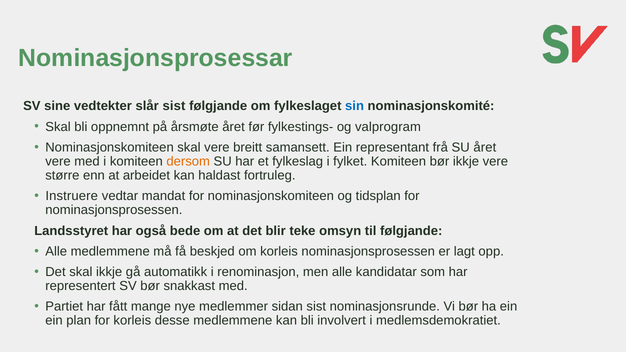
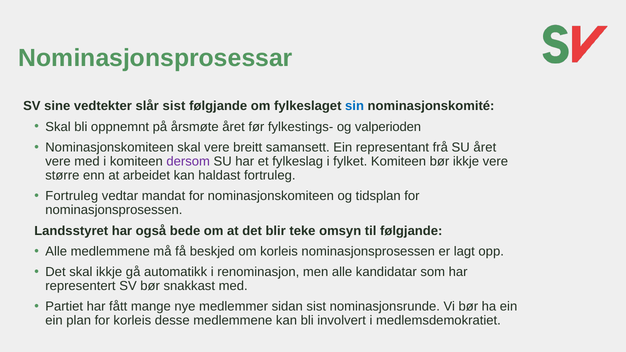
valprogram: valprogram -> valperioden
dersom colour: orange -> purple
Instruere at (72, 196): Instruere -> Fortruleg
